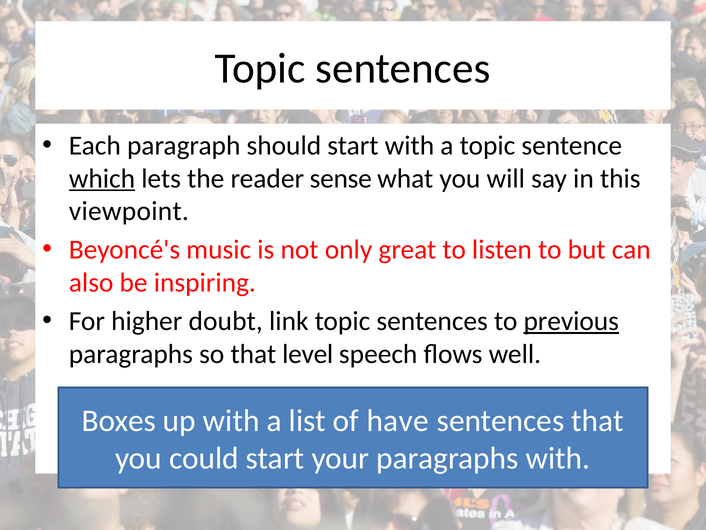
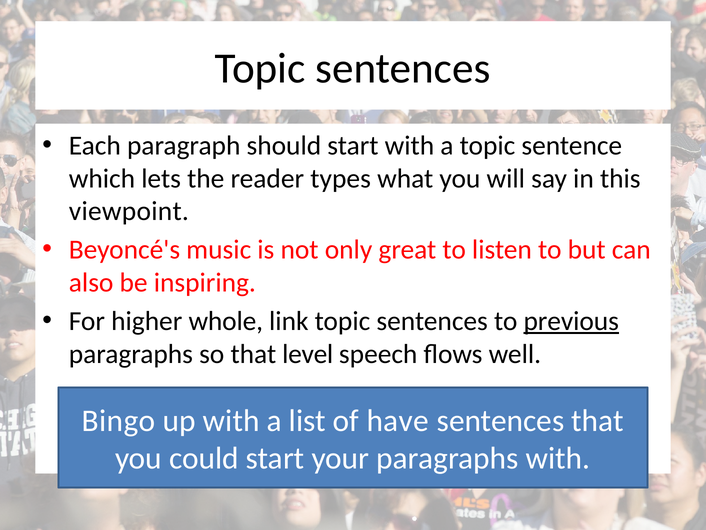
which underline: present -> none
sense: sense -> types
doubt: doubt -> whole
Boxes: Boxes -> Bingo
